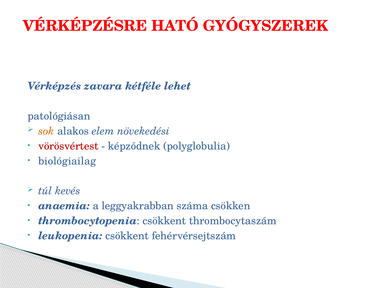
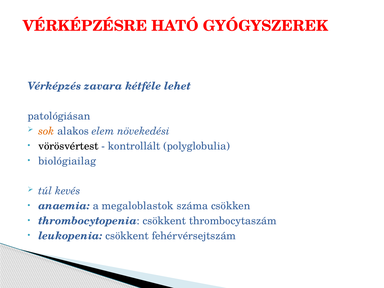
vörösvértest colour: red -> black
képződnek: képződnek -> kontrollált
leggyakrabban: leggyakrabban -> megaloblastok
